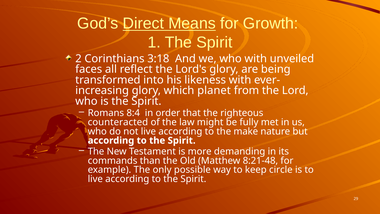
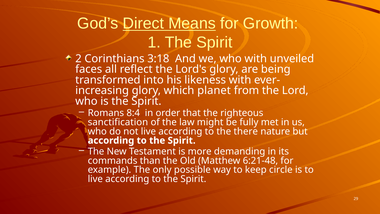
counteracted: counteracted -> sanctification
make: make -> there
8:21-48: 8:21-48 -> 6:21-48
